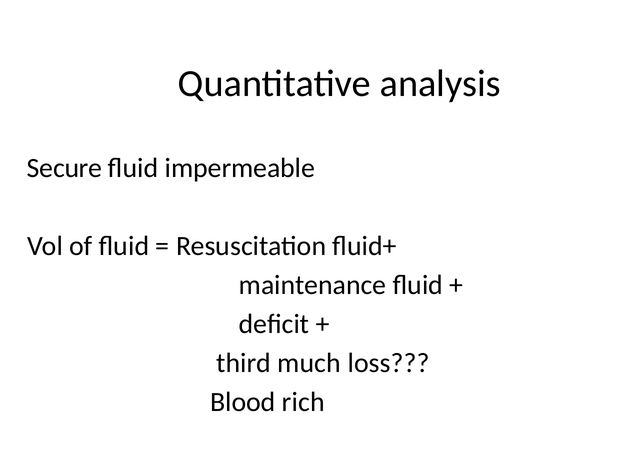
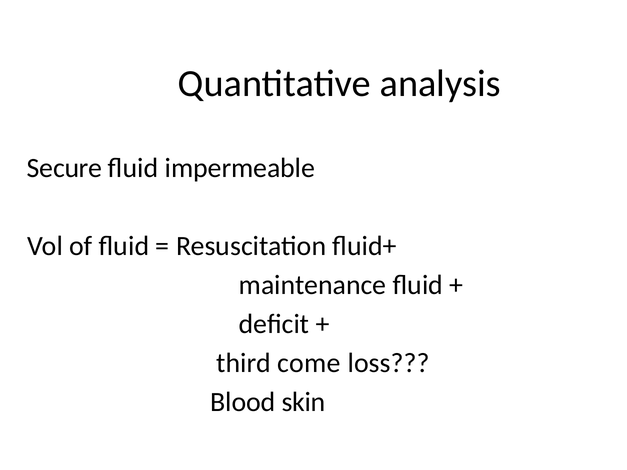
much: much -> come
rich: rich -> skin
